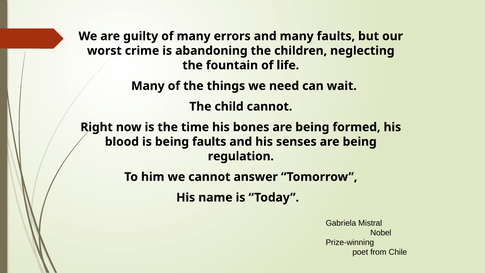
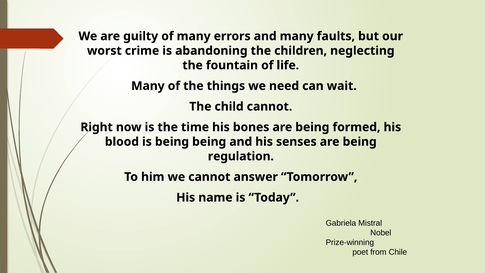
being faults: faults -> being
